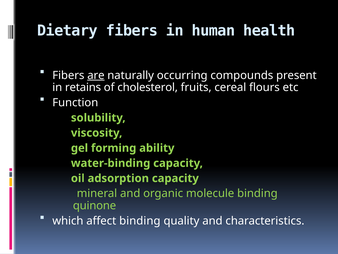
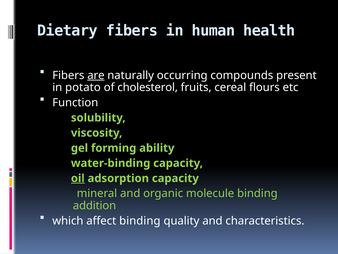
retains: retains -> potato
oil underline: none -> present
quinone: quinone -> addition
